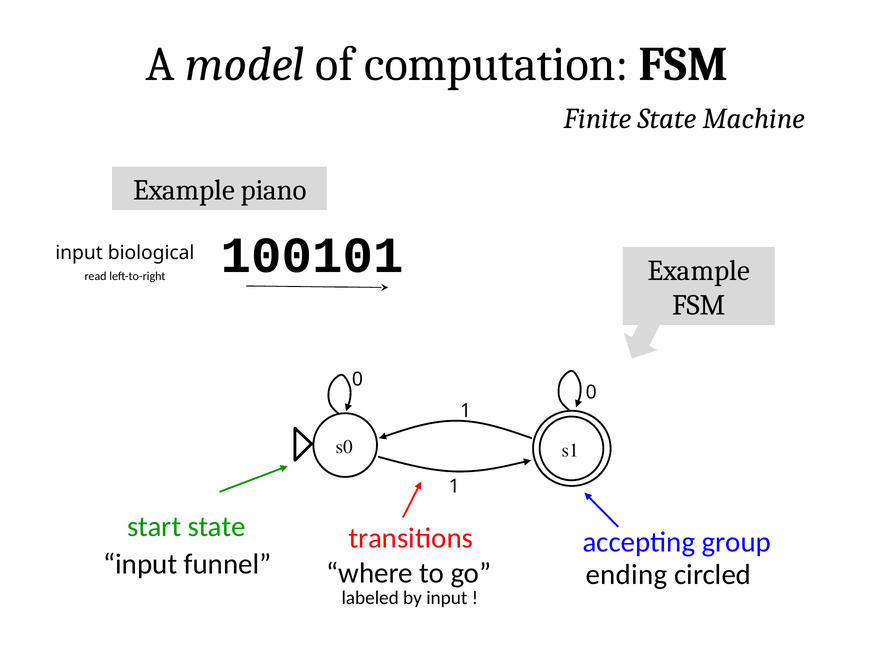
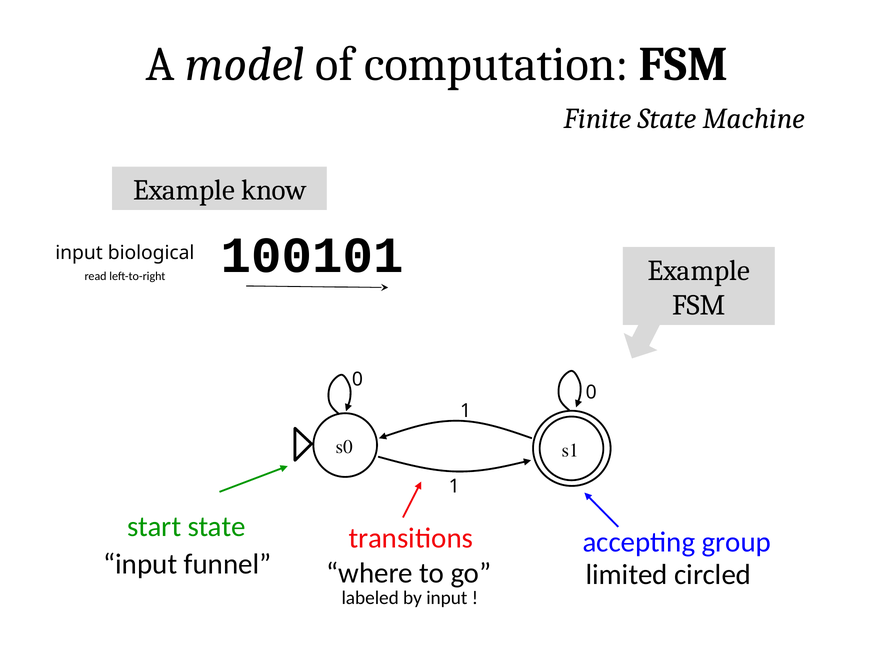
piano: piano -> know
ending: ending -> limited
